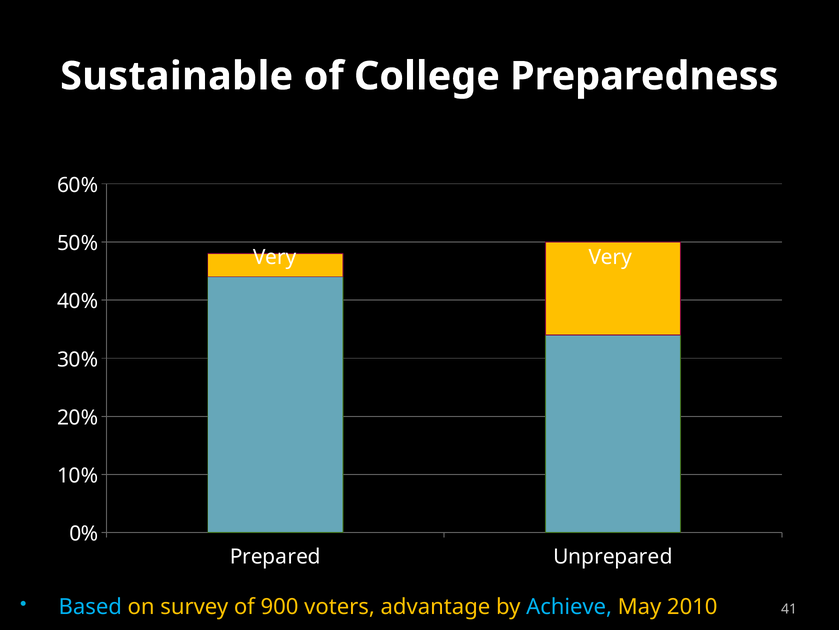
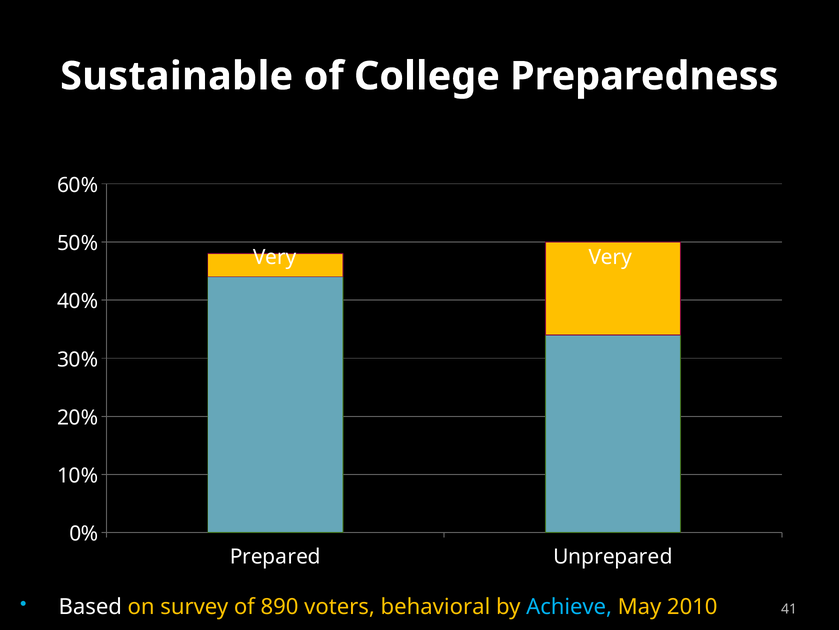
Based colour: light blue -> white
900: 900 -> 890
advantage: advantage -> behavioral
